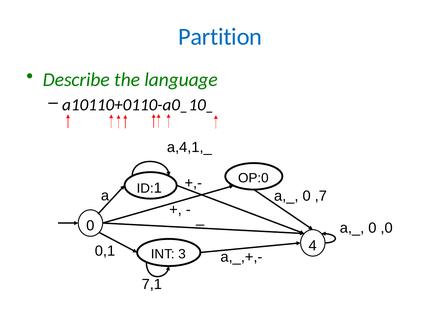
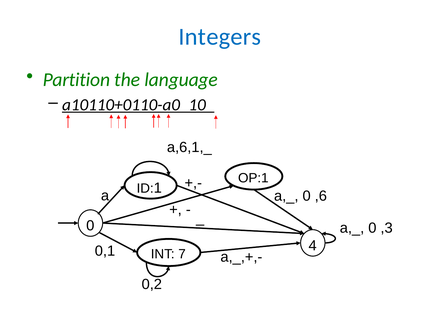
Partition: Partition -> Integers
Describe: Describe -> Partition
a10110+0110-a0_10_ underline: none -> present
a,4,1,_: a,4,1,_ -> a,6,1,_
OP:0: OP:0 -> OP:1
,7: ,7 -> ,6
,0: ,0 -> ,3
3: 3 -> 7
7,1: 7,1 -> 0,2
